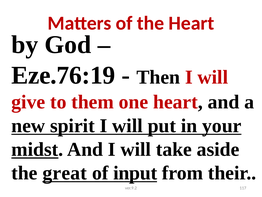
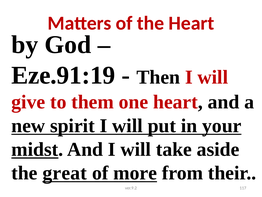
Eze.76:19: Eze.76:19 -> Eze.91:19
input: input -> more
